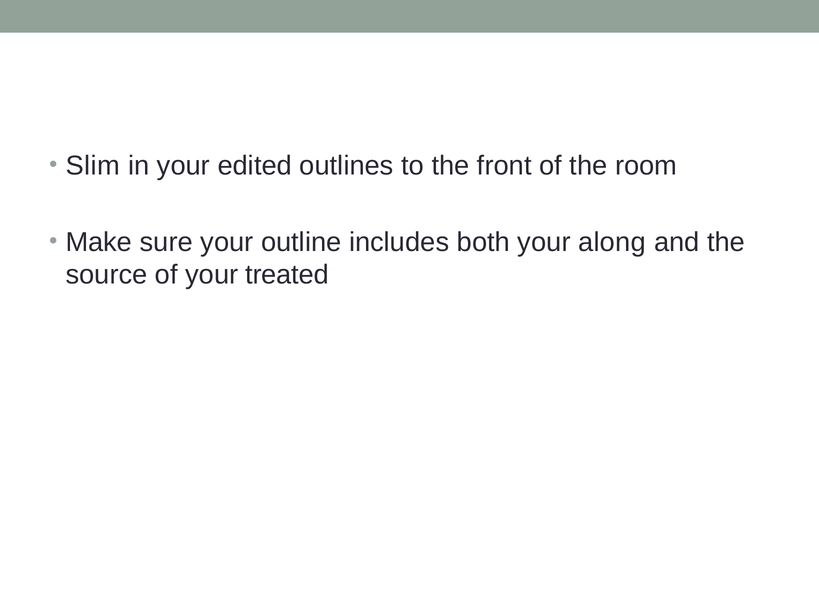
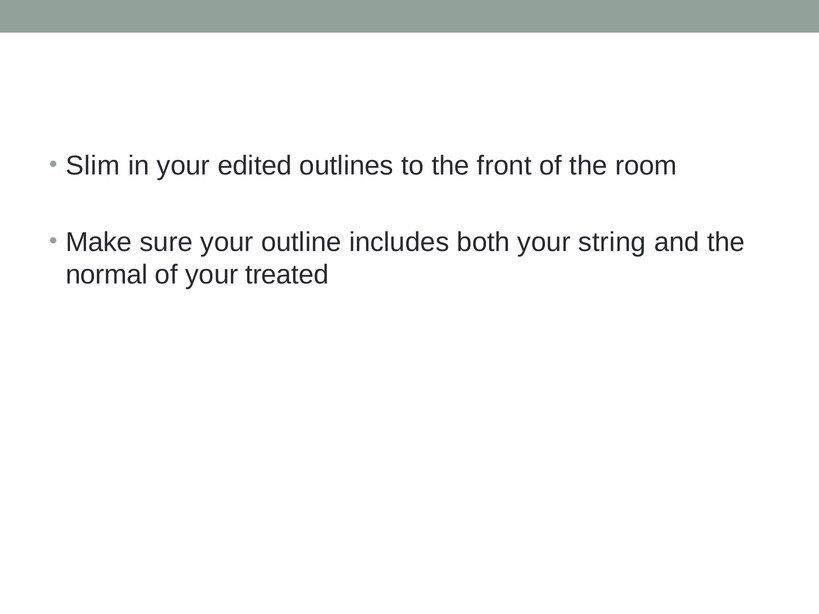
along: along -> string
source: source -> normal
